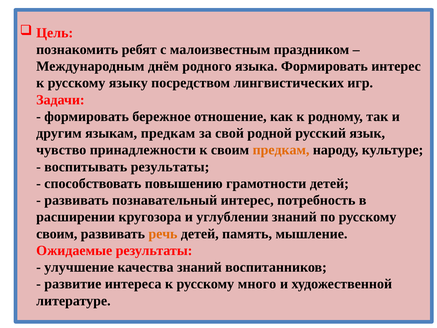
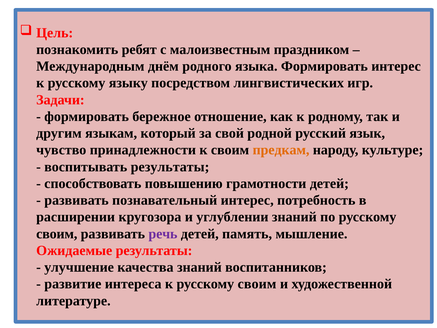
языкам предкам: предкам -> который
речь colour: orange -> purple
к русскому много: много -> своим
